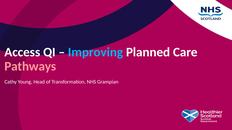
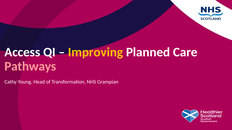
Improving colour: light blue -> yellow
